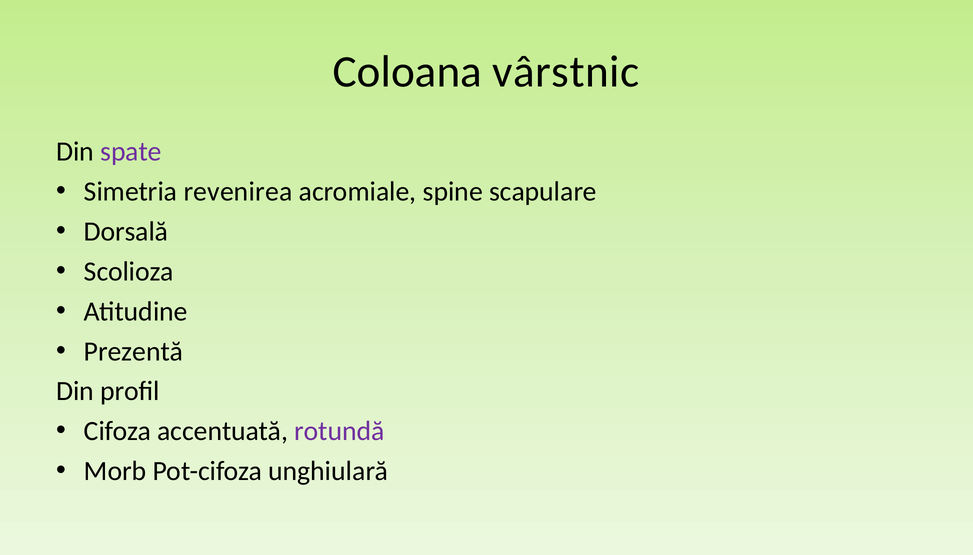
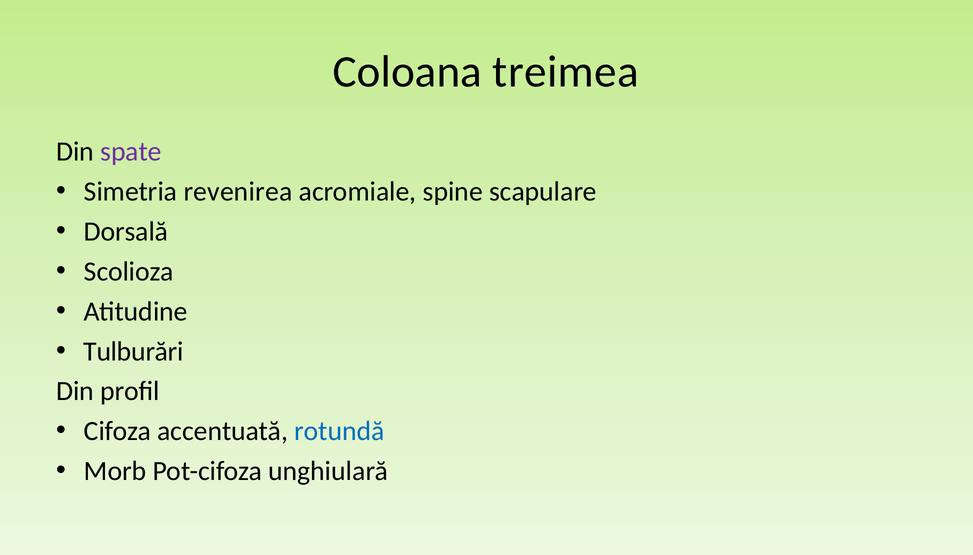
vârstnic: vârstnic -> treimea
Prezentă: Prezentă -> Tulburări
rotundă colour: purple -> blue
